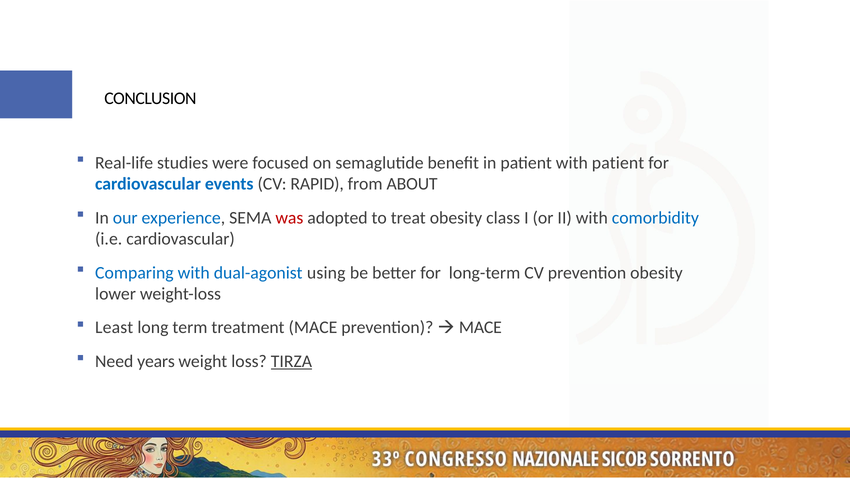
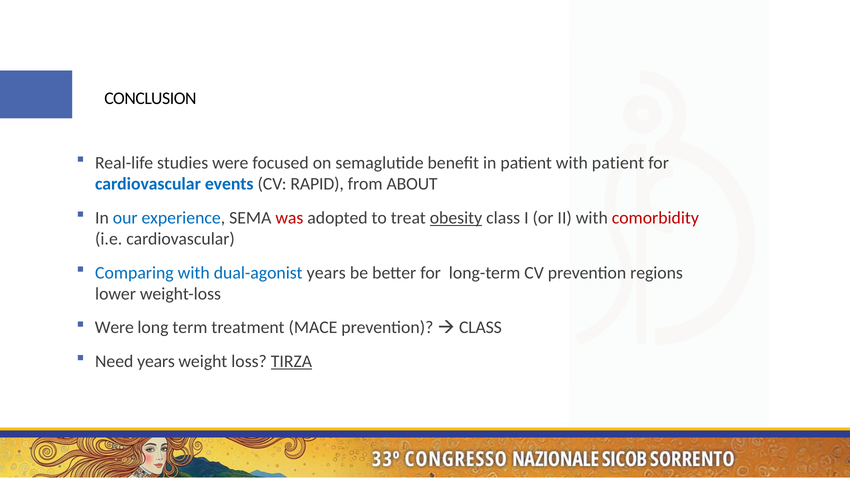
obesity at (456, 218) underline: none -> present
comorbidity colour: blue -> red
dual-agonist using: using -> years
prevention obesity: obesity -> regions
Least at (114, 328): Least -> Were
MACE at (480, 328): MACE -> CLASS
